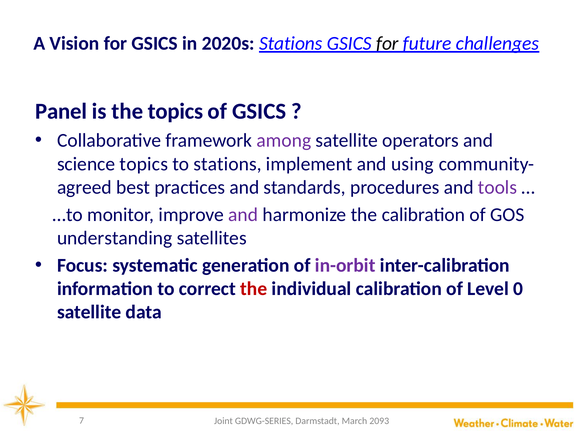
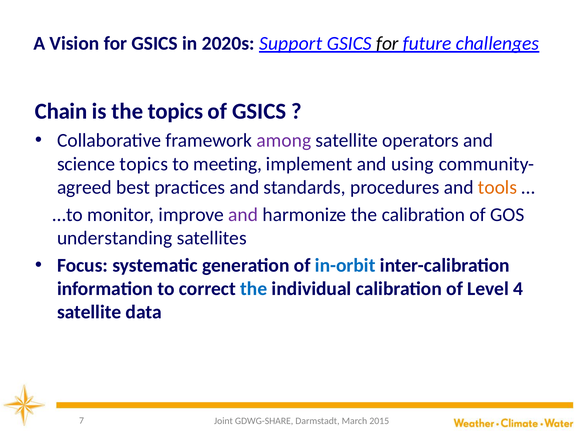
2020s Stations: Stations -> Support
Panel: Panel -> Chain
to stations: stations -> meeting
tools colour: purple -> orange
in-orbit colour: purple -> blue
the at (254, 289) colour: red -> blue
0: 0 -> 4
GDWG-SERIES: GDWG-SERIES -> GDWG-SHARE
2093: 2093 -> 2015
